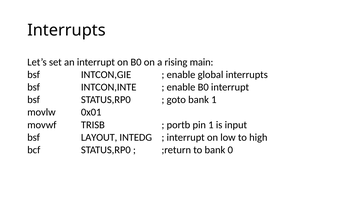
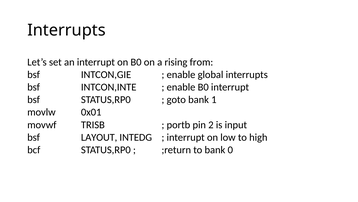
main: main -> from
pin 1: 1 -> 2
